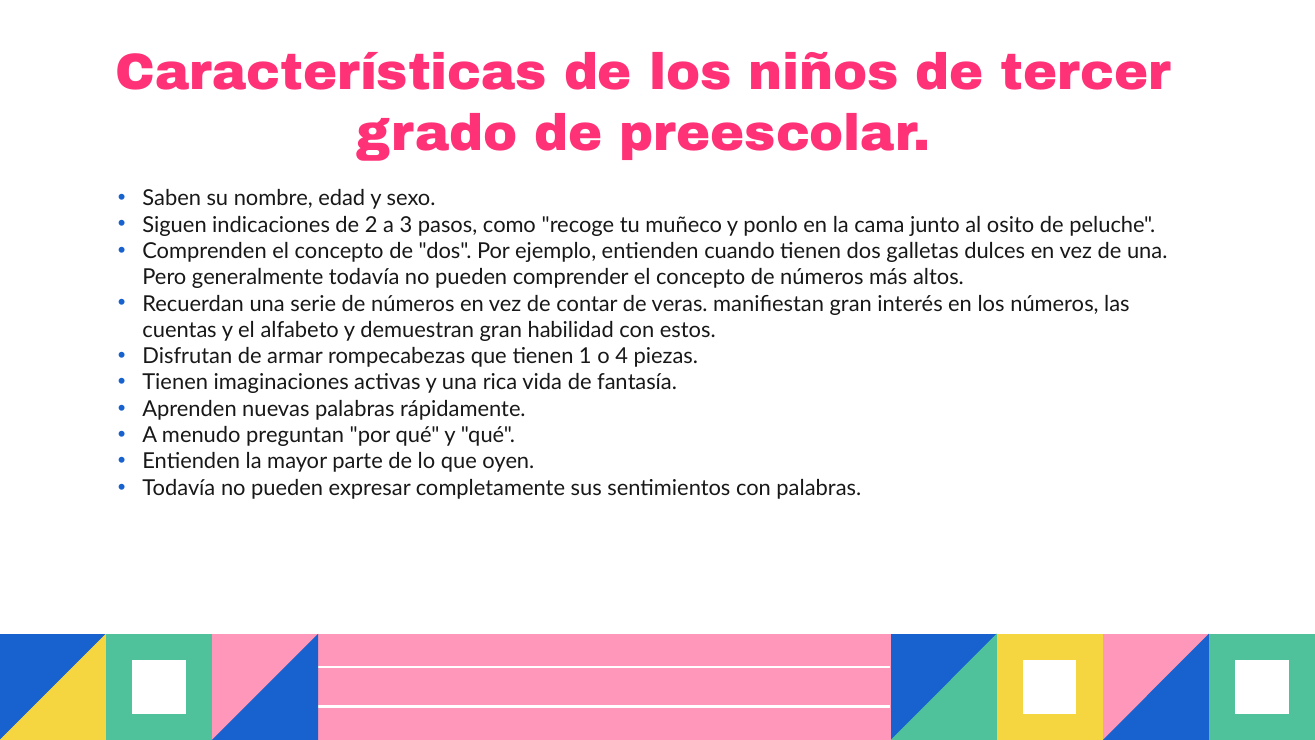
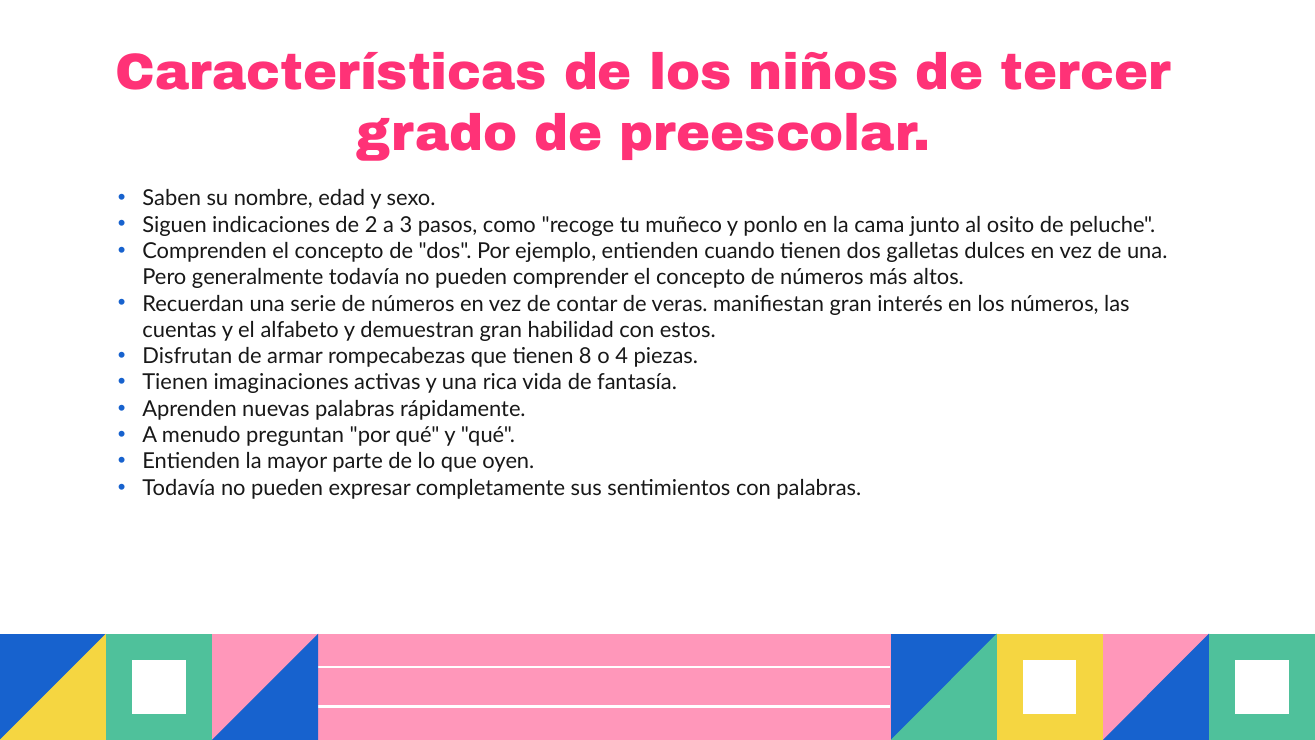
1: 1 -> 8
